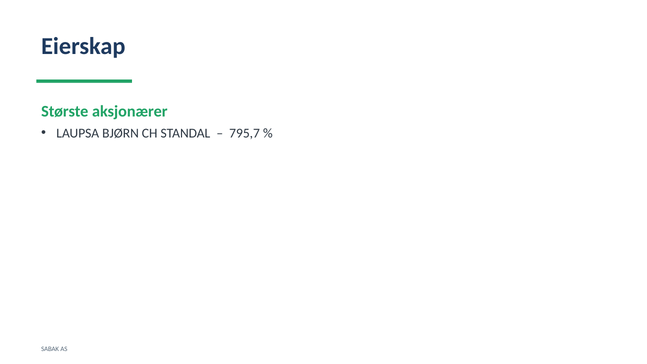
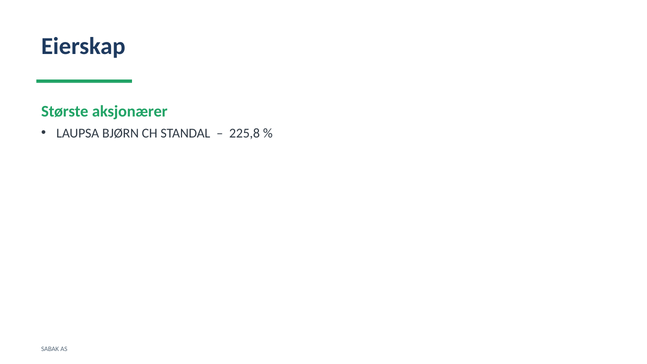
795,7: 795,7 -> 225,8
